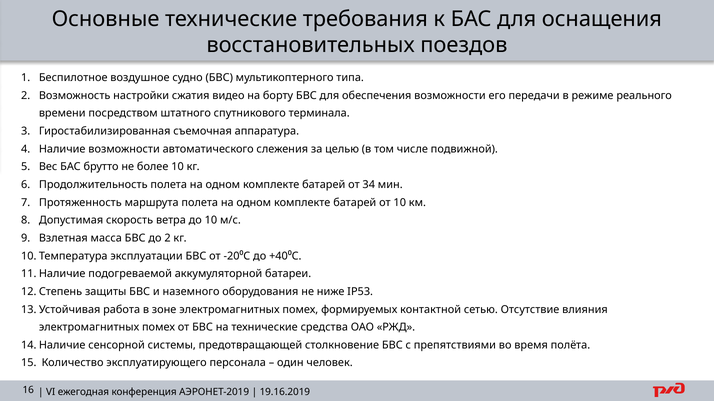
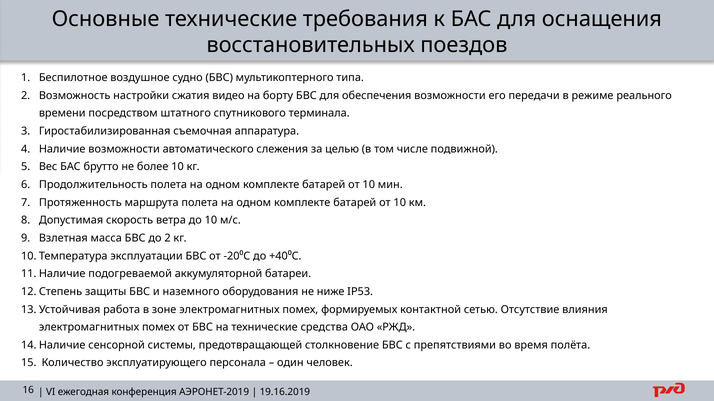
34 at (369, 185): 34 -> 10
